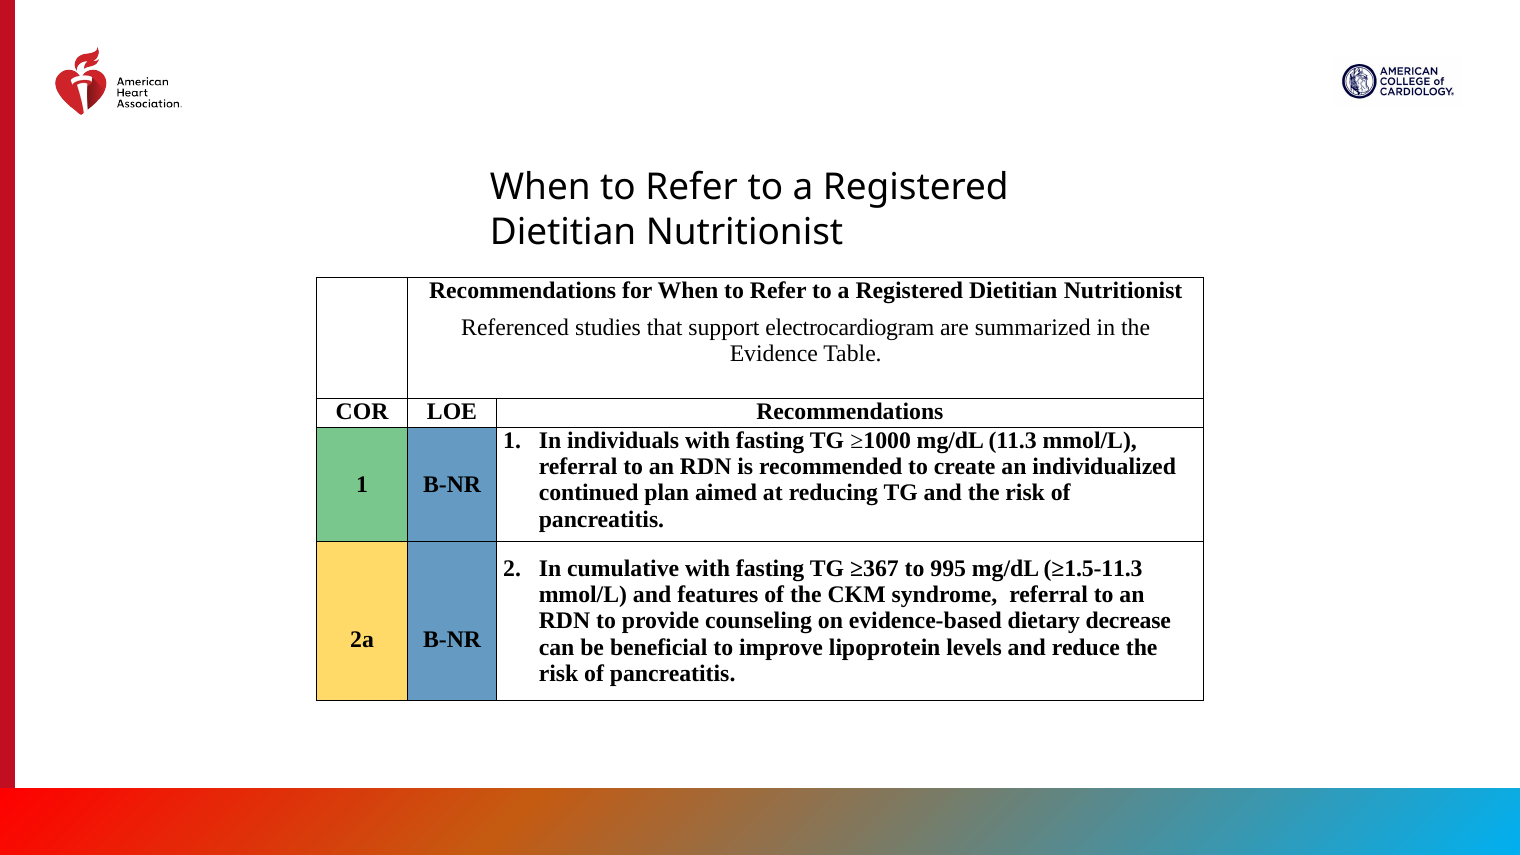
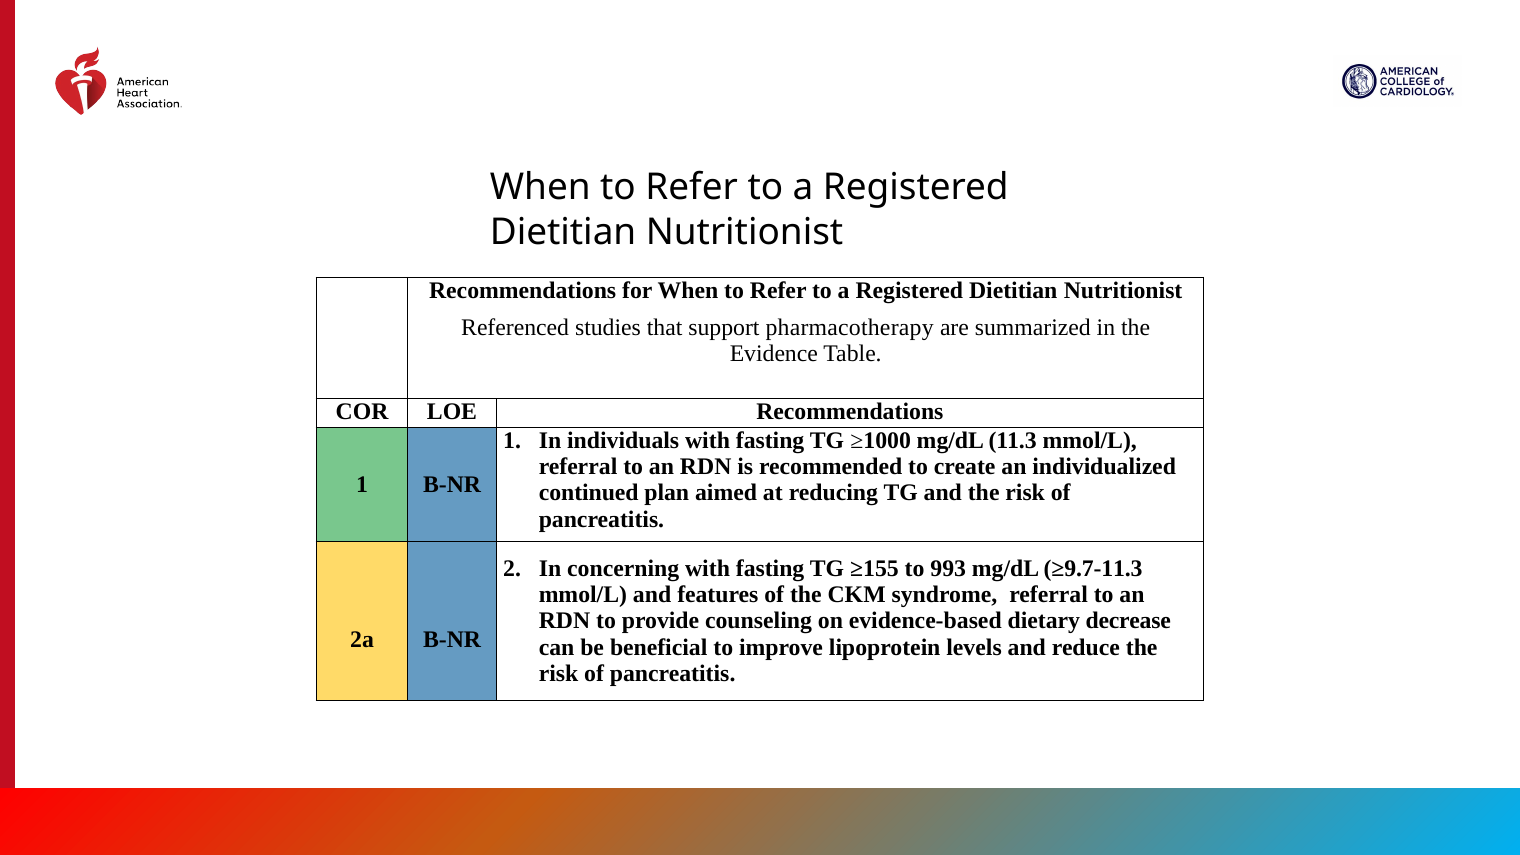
electrocardiogram: electrocardiogram -> pharmacotherapy
cumulative: cumulative -> concerning
≥367: ≥367 -> ≥155
995: 995 -> 993
≥1.5-11.3: ≥1.5-11.3 -> ≥9.7-11.3
